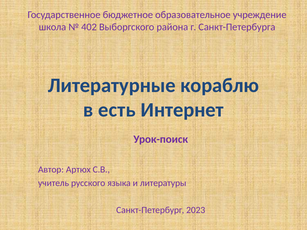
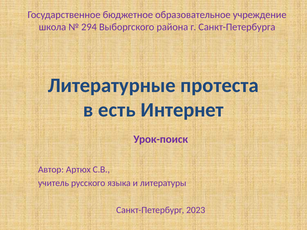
402: 402 -> 294
кораблю: кораблю -> протеста
